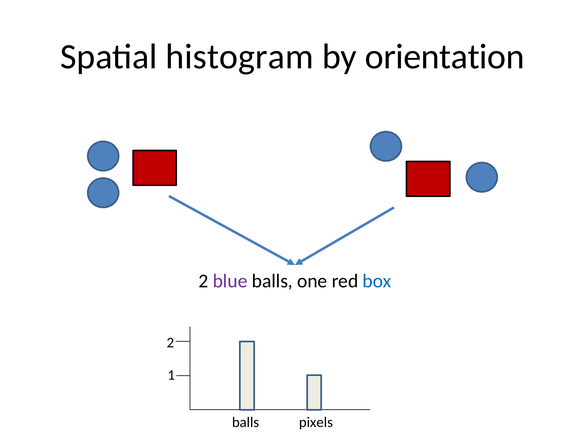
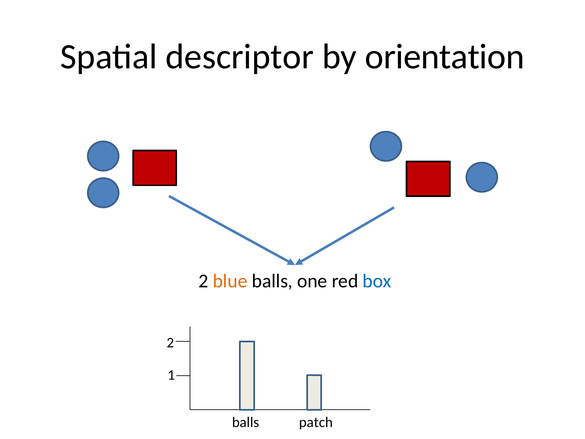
histogram: histogram -> descriptor
blue colour: purple -> orange
pixels: pixels -> patch
